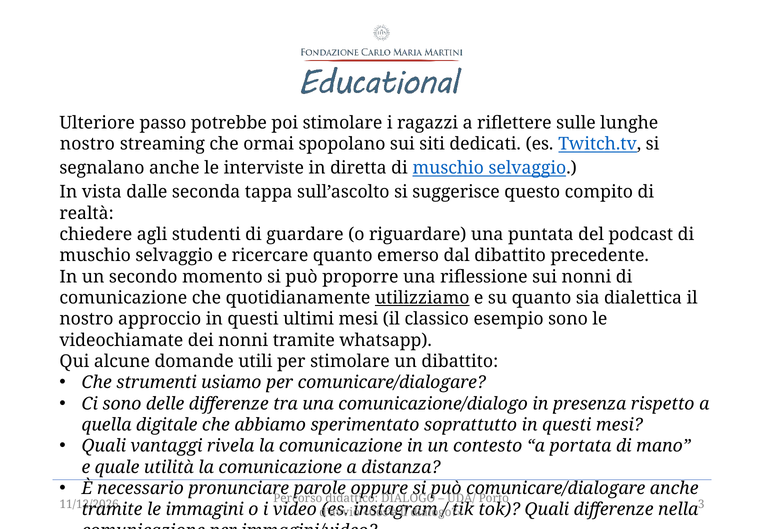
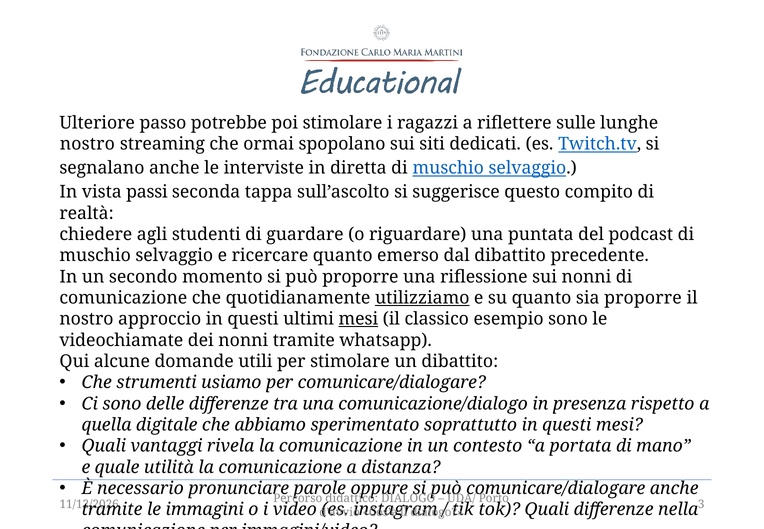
dalle: dalle -> passi
sia dialettica: dialettica -> proporre
mesi at (358, 319) underline: none -> present
